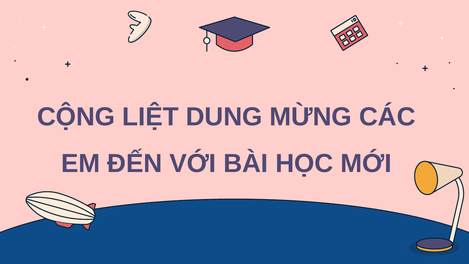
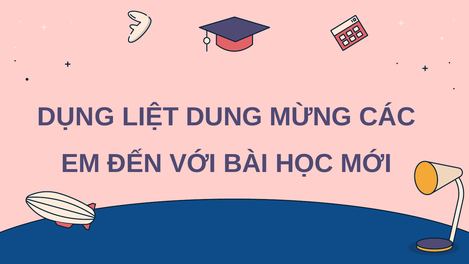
CỘNG: CỘNG -> DỤNG
